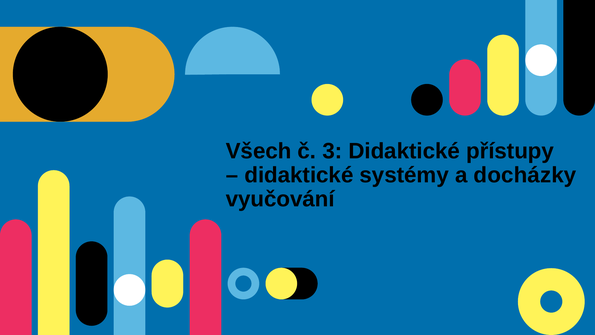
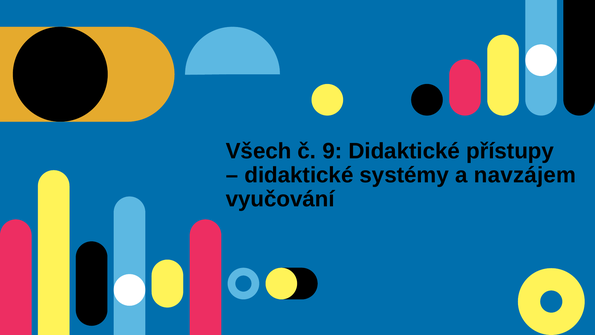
3: 3 -> 9
docházky: docházky -> navzájem
